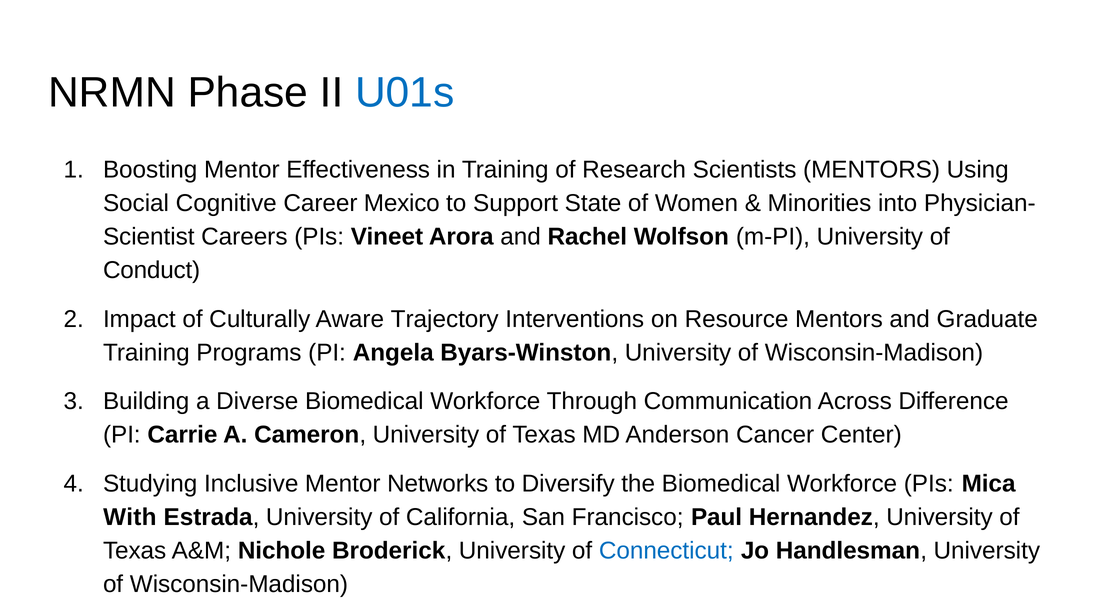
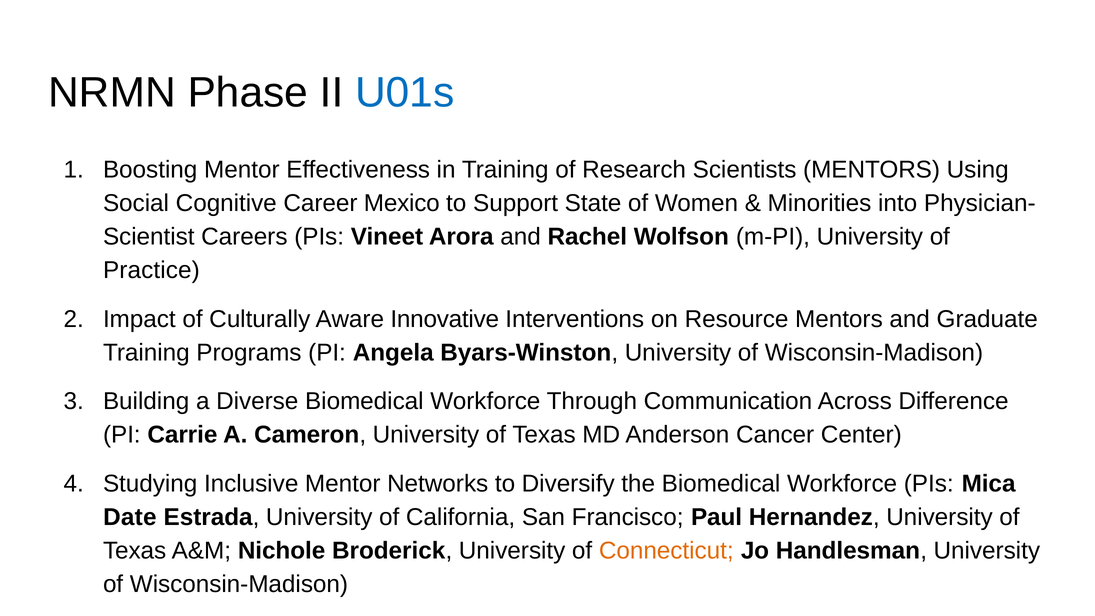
Conduct: Conduct -> Practice
Trajectory: Trajectory -> Innovative
With: With -> Date
Connecticut colour: blue -> orange
